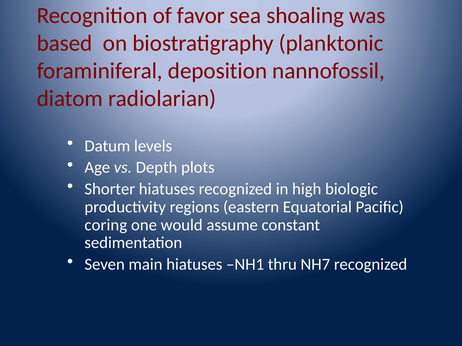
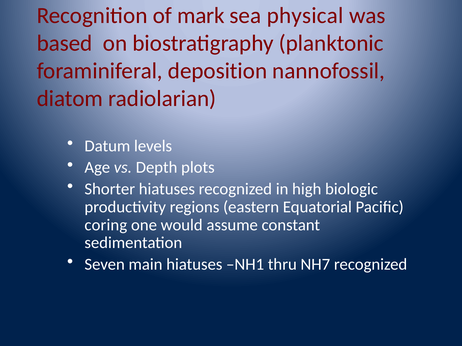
favor: favor -> mark
shoaling: shoaling -> physical
